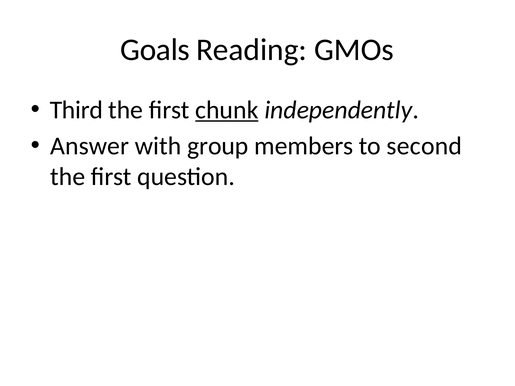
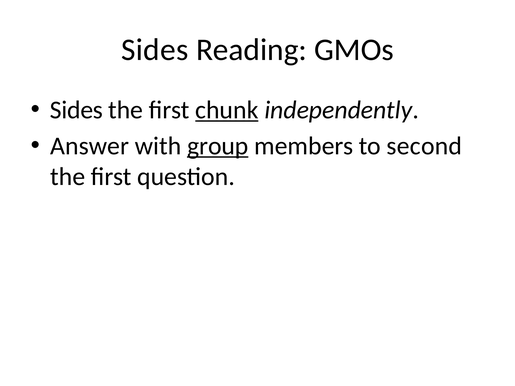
Goals at (155, 50): Goals -> Sides
Third at (76, 110): Third -> Sides
group underline: none -> present
